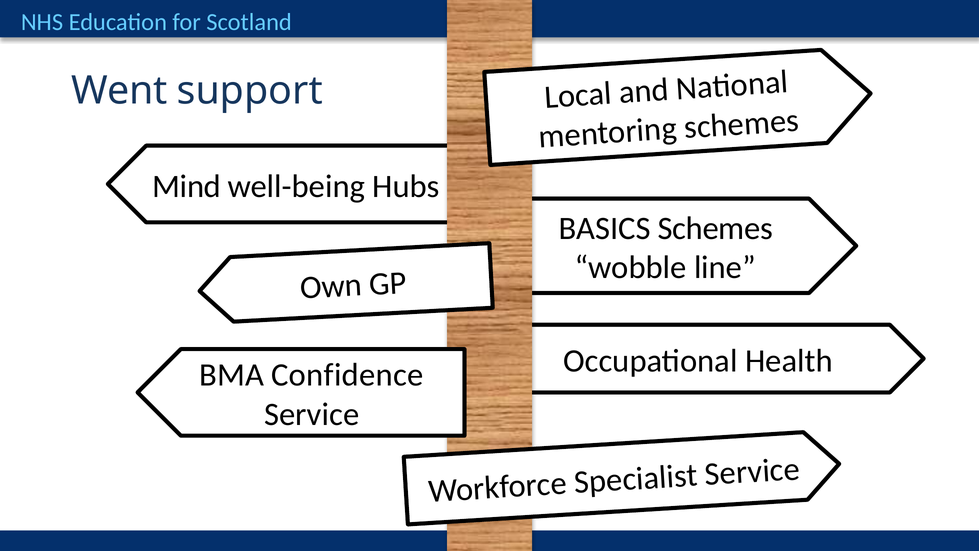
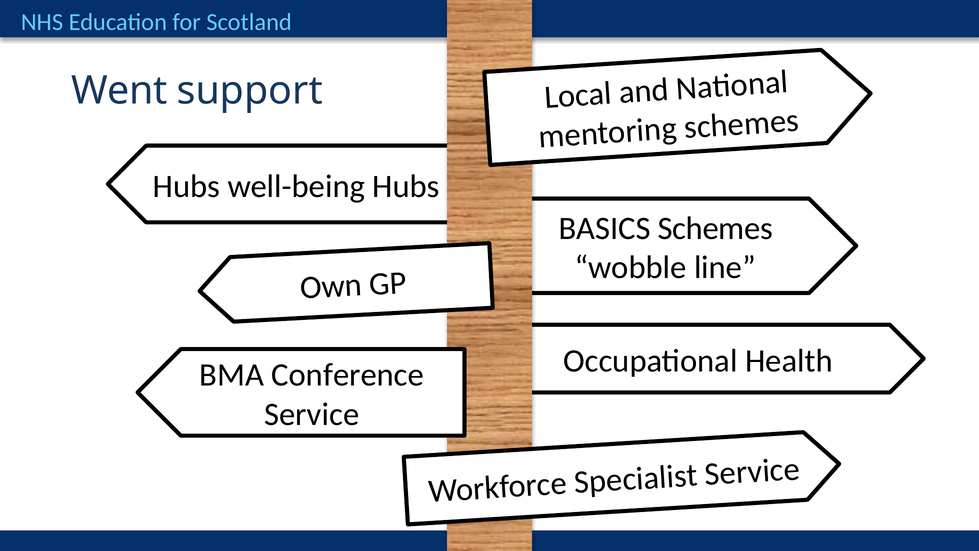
Mind at (187, 186): Mind -> Hubs
Confidence: Confidence -> Conference
